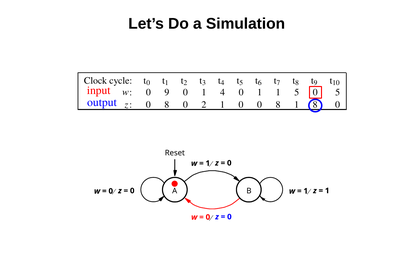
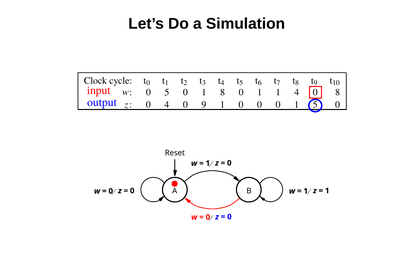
0 9: 9 -> 5
1 4: 4 -> 8
1 5: 5 -> 4
0 5: 5 -> 8
8 at (167, 105): 8 -> 4
0 2: 2 -> 9
0 0 8: 8 -> 0
1 8: 8 -> 5
